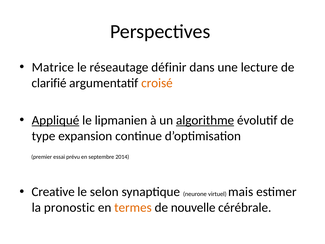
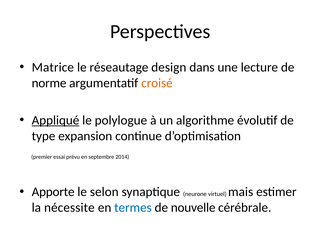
définir: définir -> design
clarifié: clarifié -> norme
lipmanien: lipmanien -> polylogue
algorithme underline: present -> none
Creative: Creative -> Apporte
pronostic: pronostic -> nécessite
termes colour: orange -> blue
